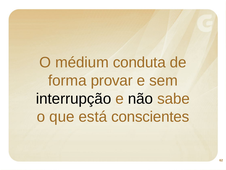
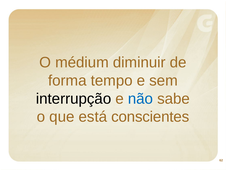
conduta: conduta -> diminuir
provar: provar -> tempo
não colour: black -> blue
